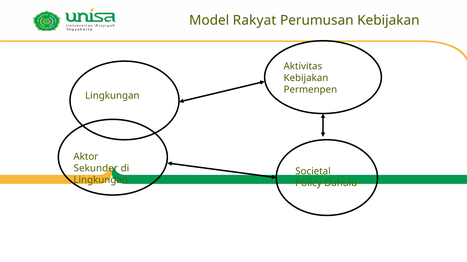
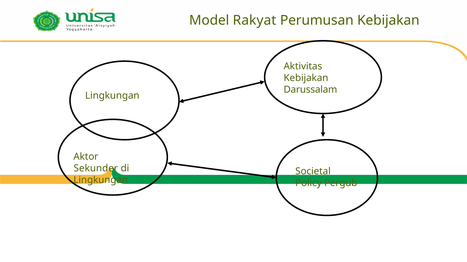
Permenpen: Permenpen -> Darussalam
Dahulu: Dahulu -> Pergub
